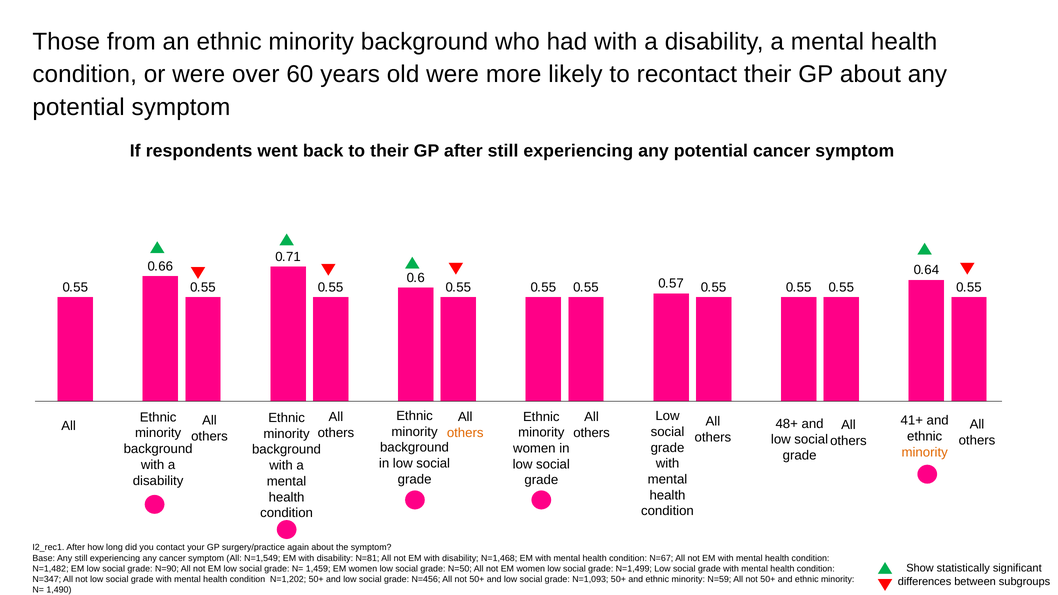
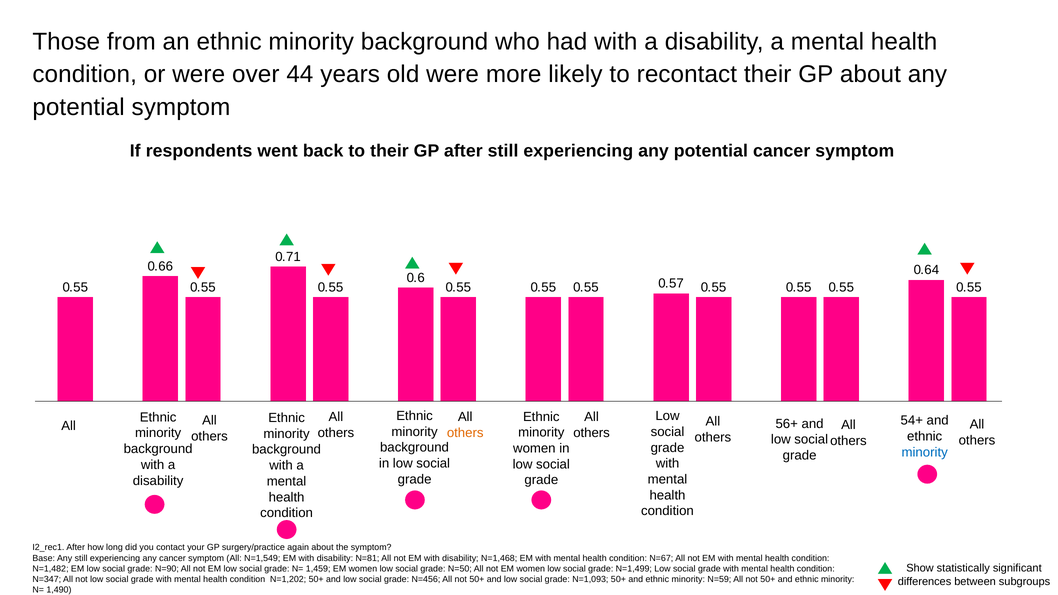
60: 60 -> 44
41+: 41+ -> 54+
48+: 48+ -> 56+
minority at (925, 452) colour: orange -> blue
